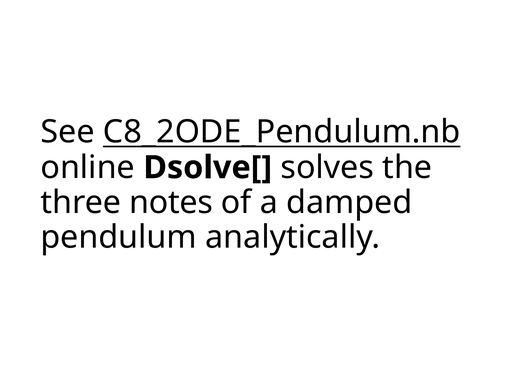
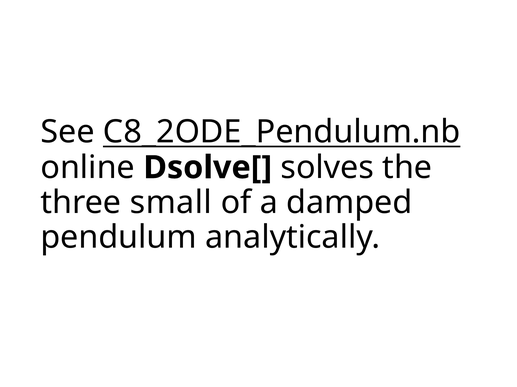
notes: notes -> small
